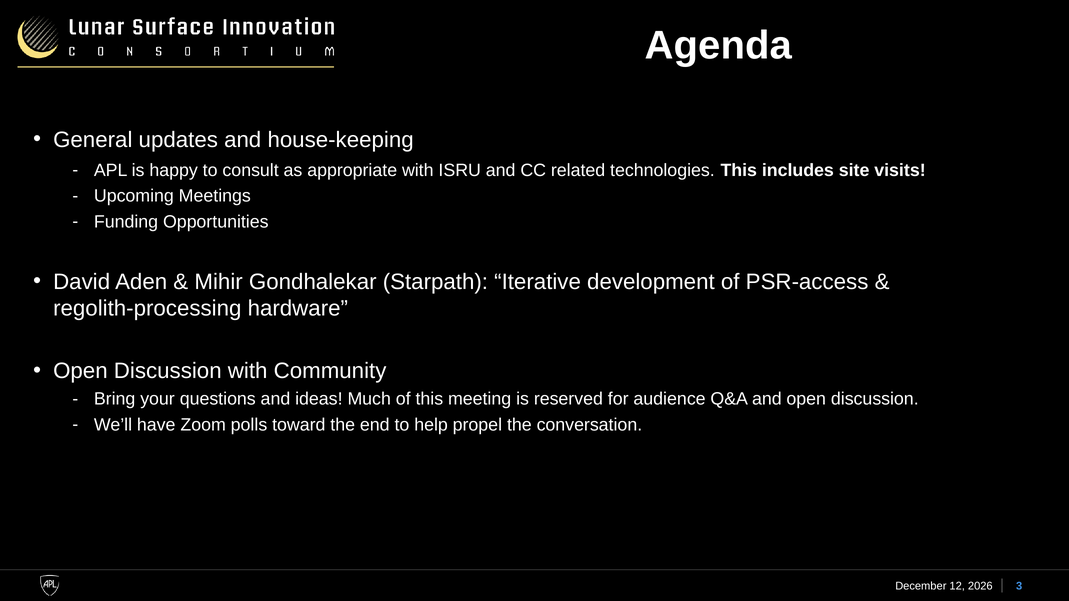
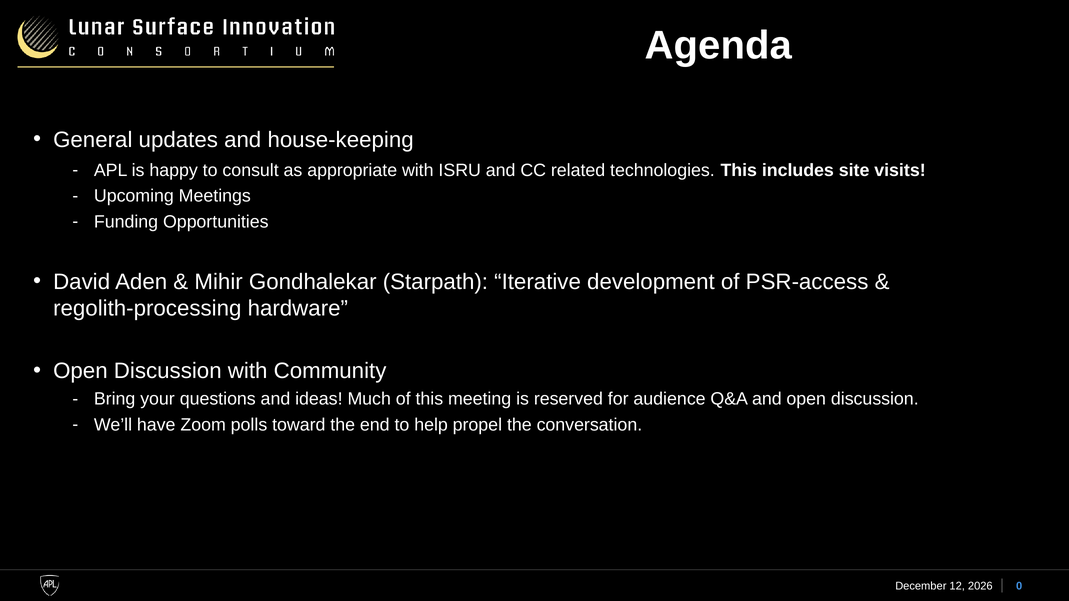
3: 3 -> 0
